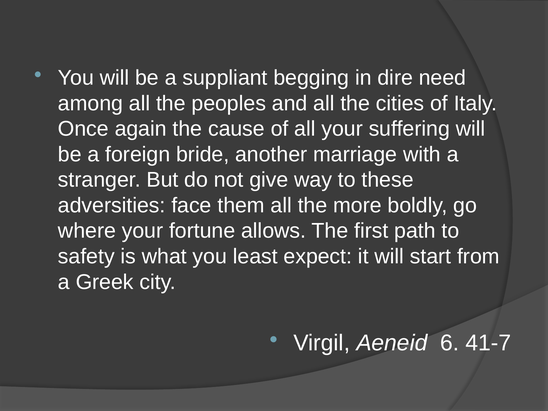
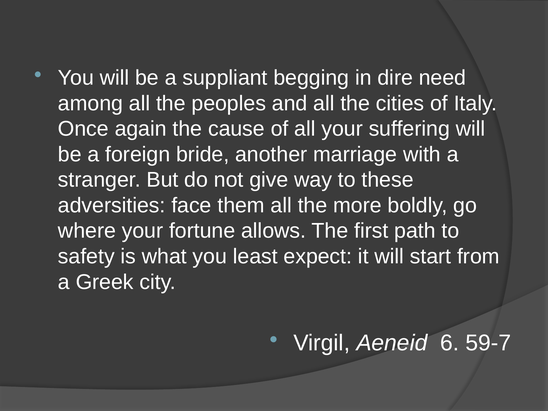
41-7: 41-7 -> 59-7
